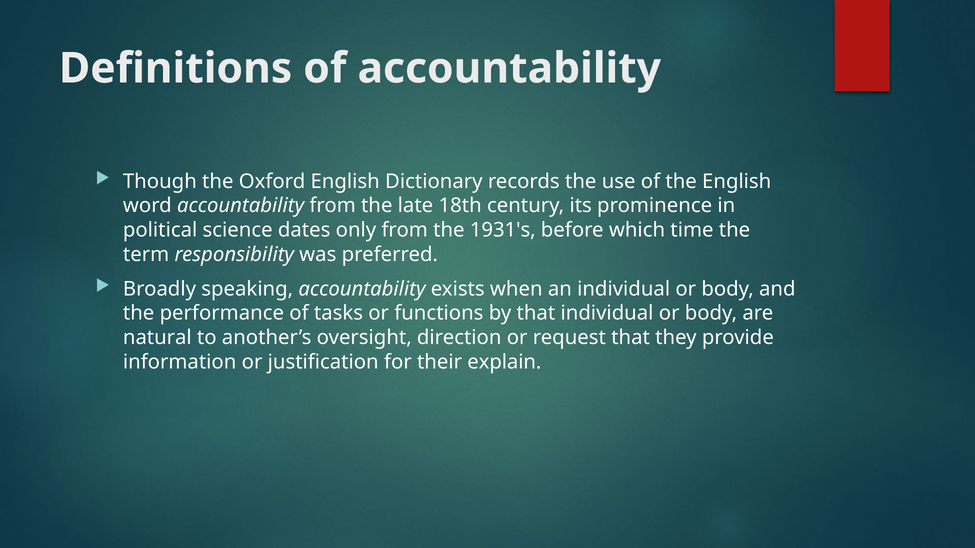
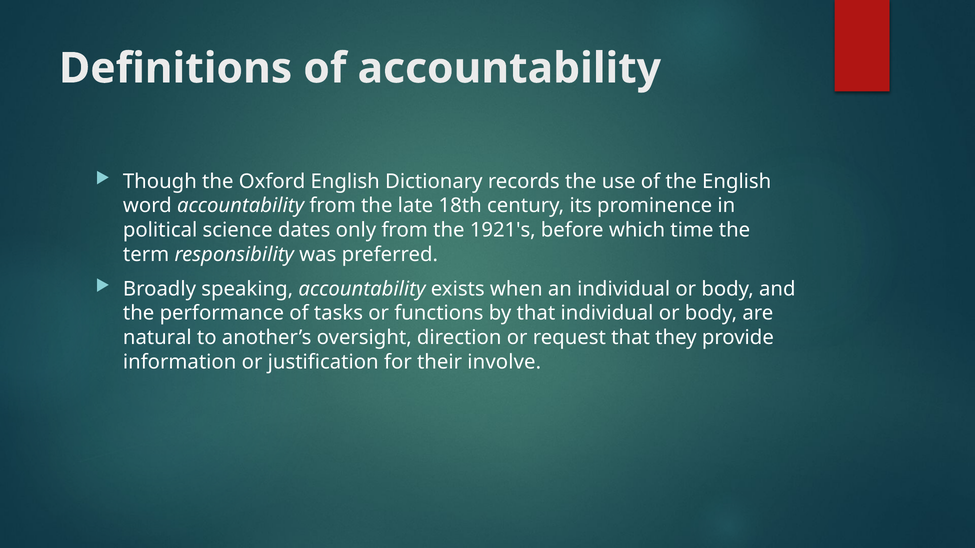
1931's: 1931's -> 1921's
explain: explain -> involve
